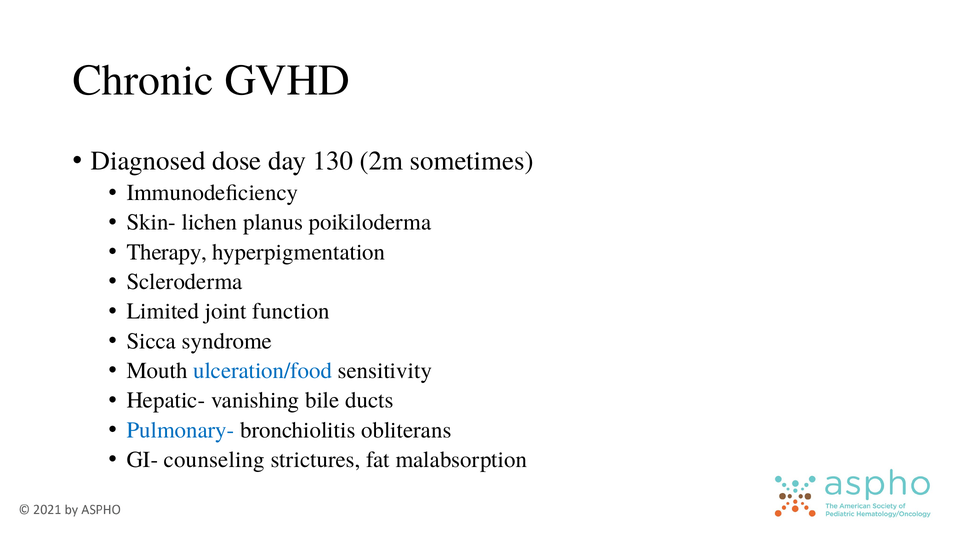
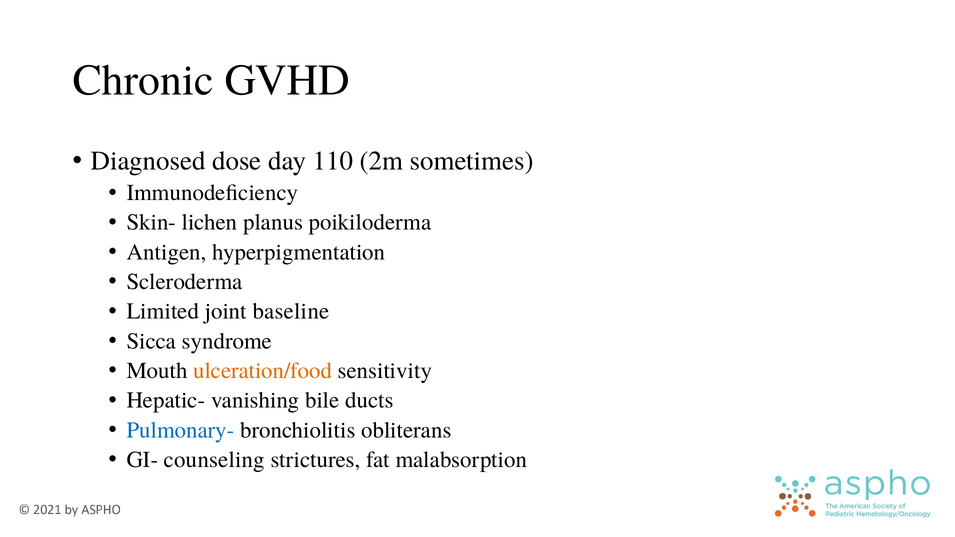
130: 130 -> 110
Therapy: Therapy -> Antigen
function: function -> baseline
ulceration/food colour: blue -> orange
